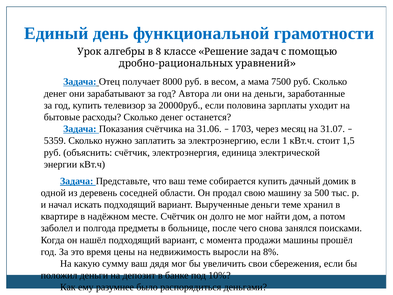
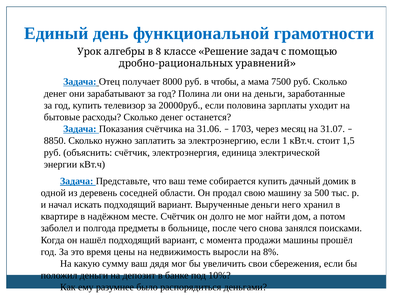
весом: весом -> чтобы
Автора: Автора -> Полина
5359: 5359 -> 8850
деньги теме: теме -> него
